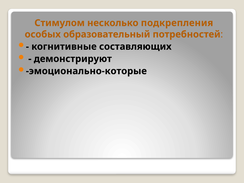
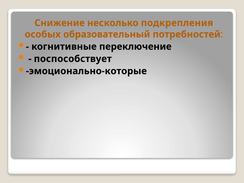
Стимулом: Стимулом -> Снижение
составляющих: составляющих -> переключение
демонстрируют: демонстрируют -> поспособствует
